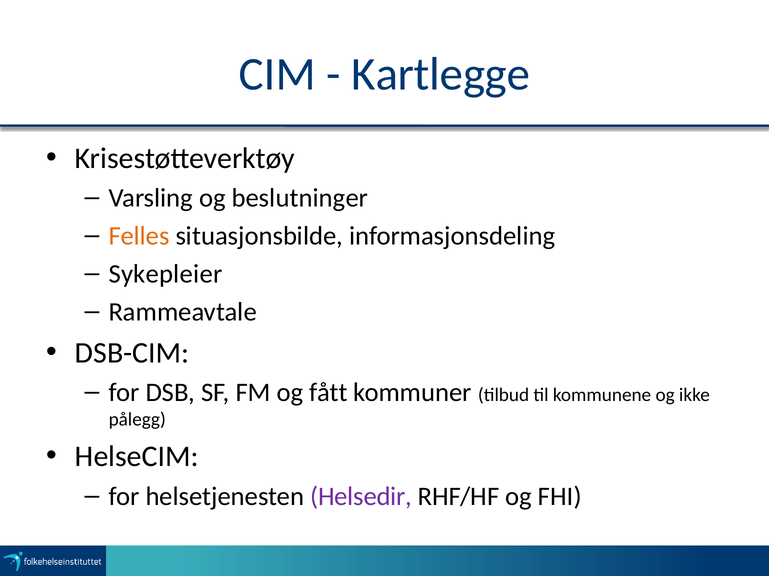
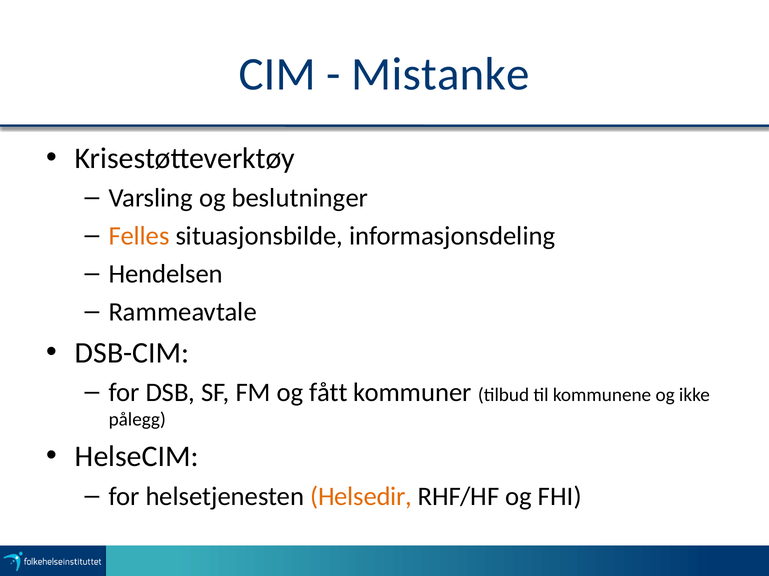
Kartlegge: Kartlegge -> Mistanke
Sykepleier: Sykepleier -> Hendelsen
Helsedir colour: purple -> orange
